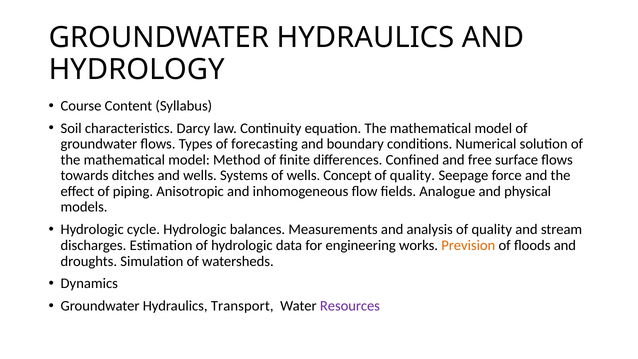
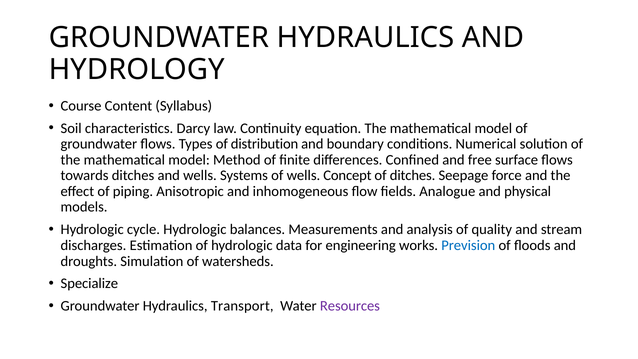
forecasting: forecasting -> distribution
quality at (412, 176): quality -> ditches
Prevision colour: orange -> blue
Dynamics: Dynamics -> Specialize
